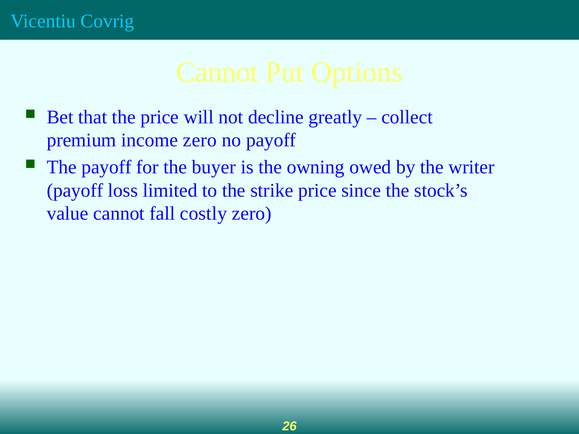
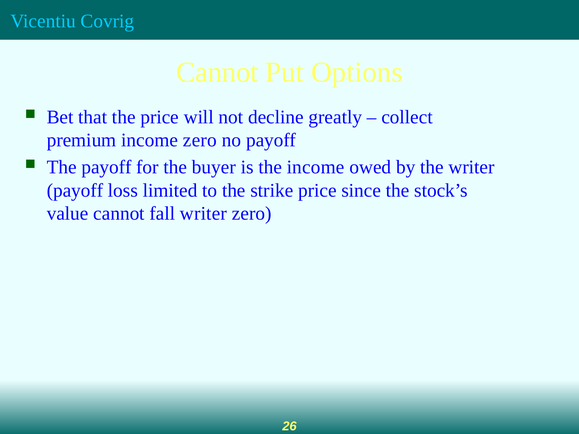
the owning: owning -> income
fall costly: costly -> writer
